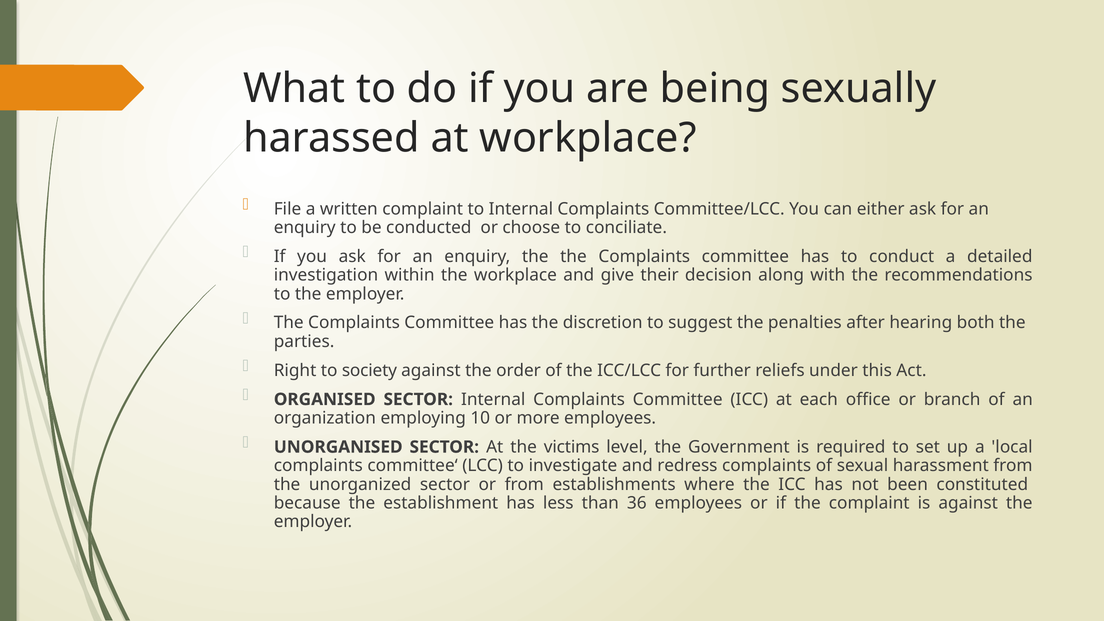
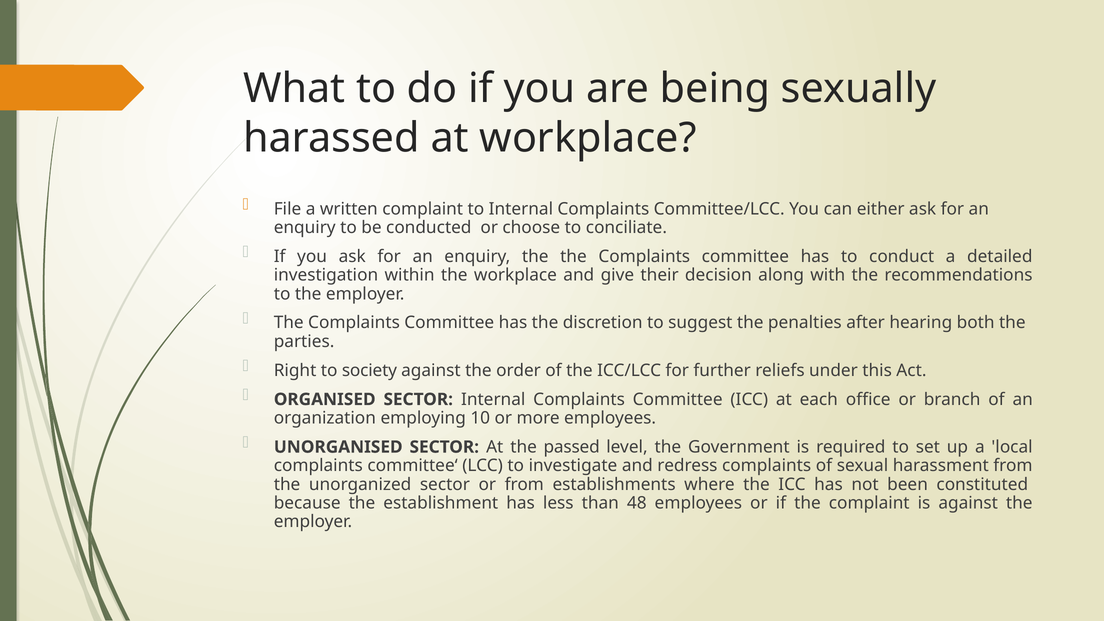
victims: victims -> passed
36: 36 -> 48
